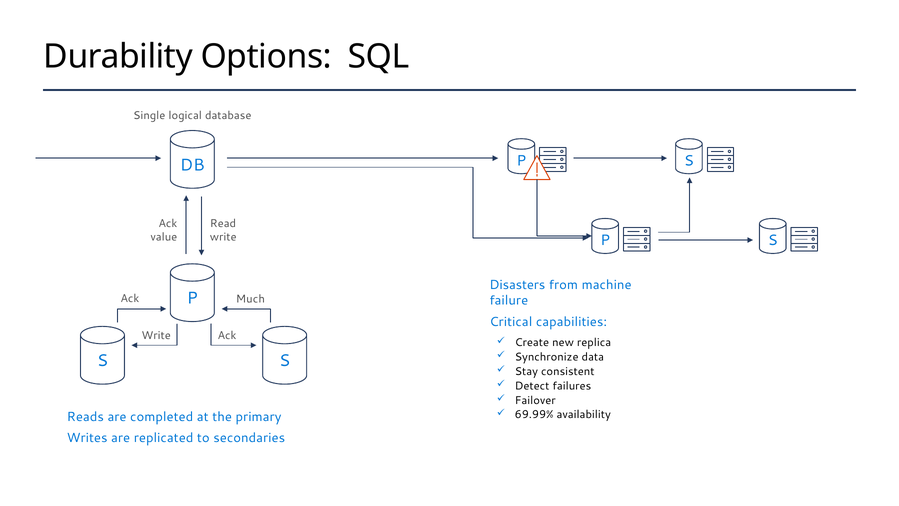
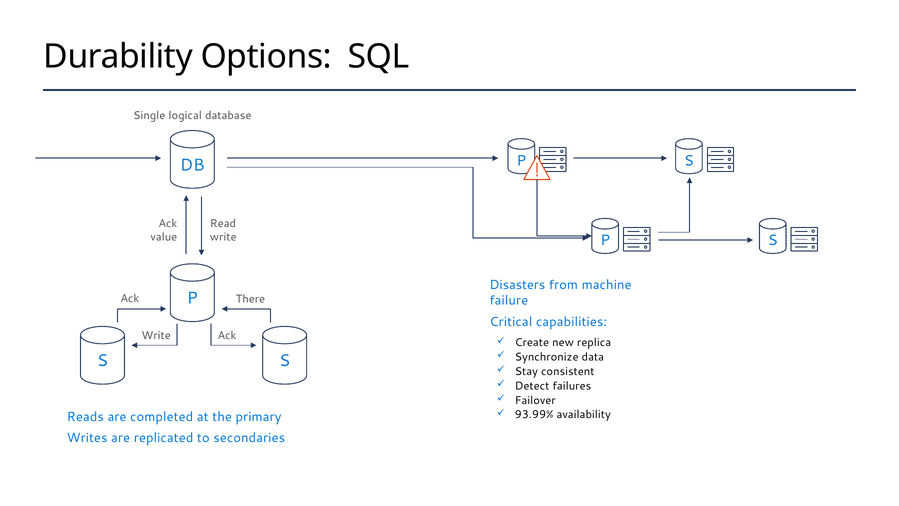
Much: Much -> There
69.99%: 69.99% -> 93.99%
